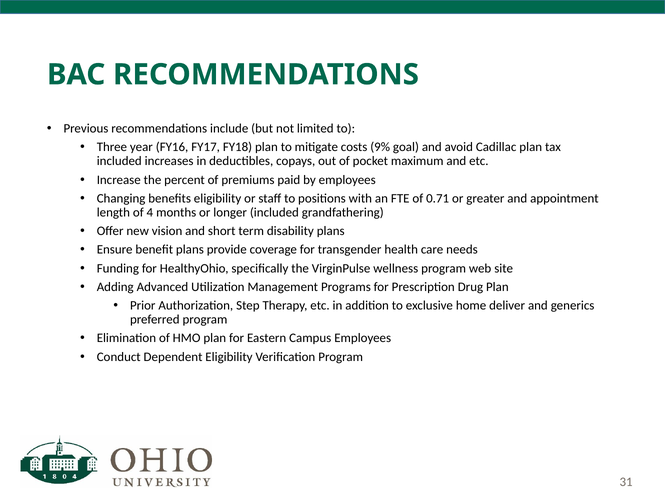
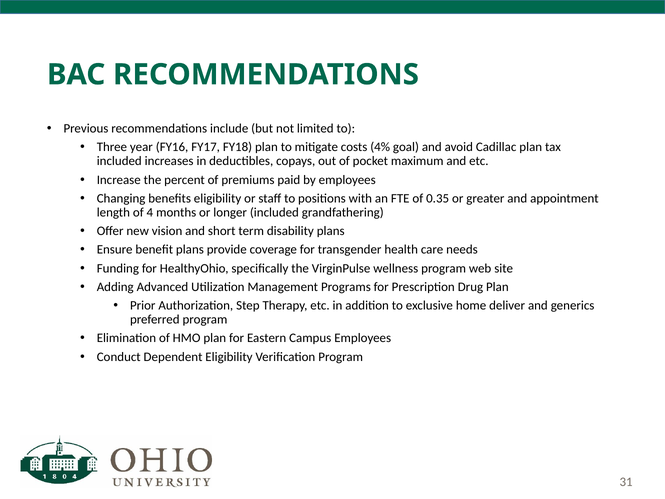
9%: 9% -> 4%
0.71: 0.71 -> 0.35
